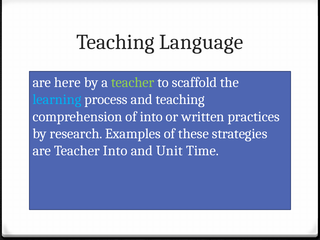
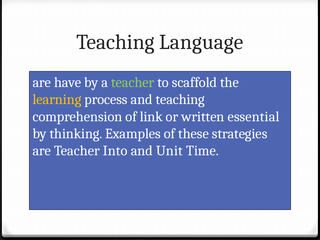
here: here -> have
learning colour: light blue -> yellow
of into: into -> link
practices: practices -> essential
research: research -> thinking
